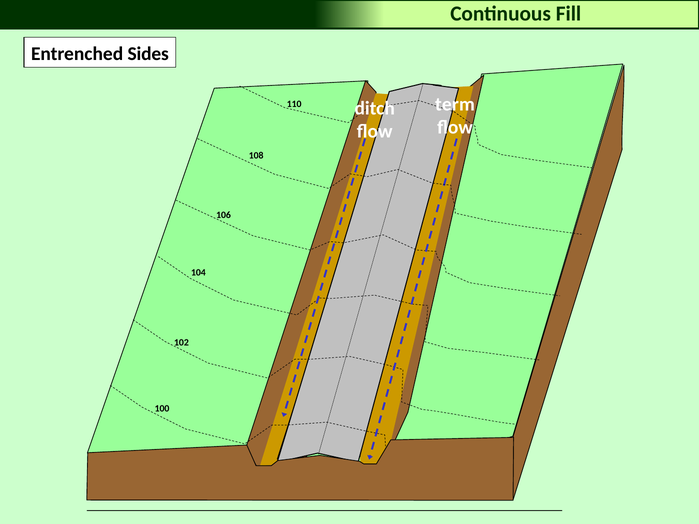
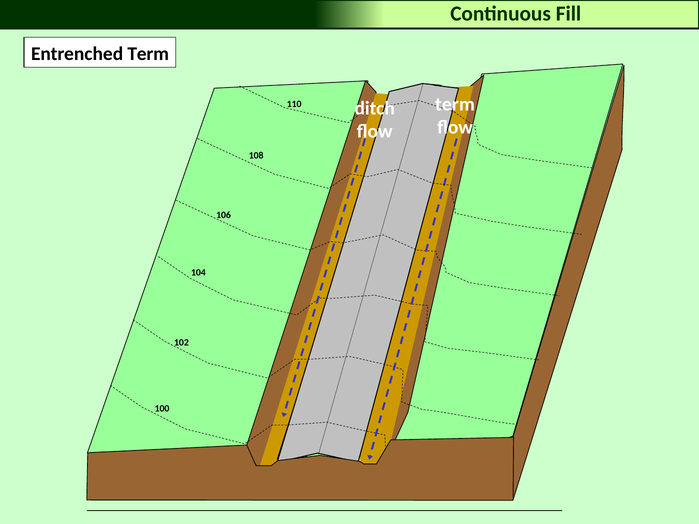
Entrenched Sides: Sides -> Term
